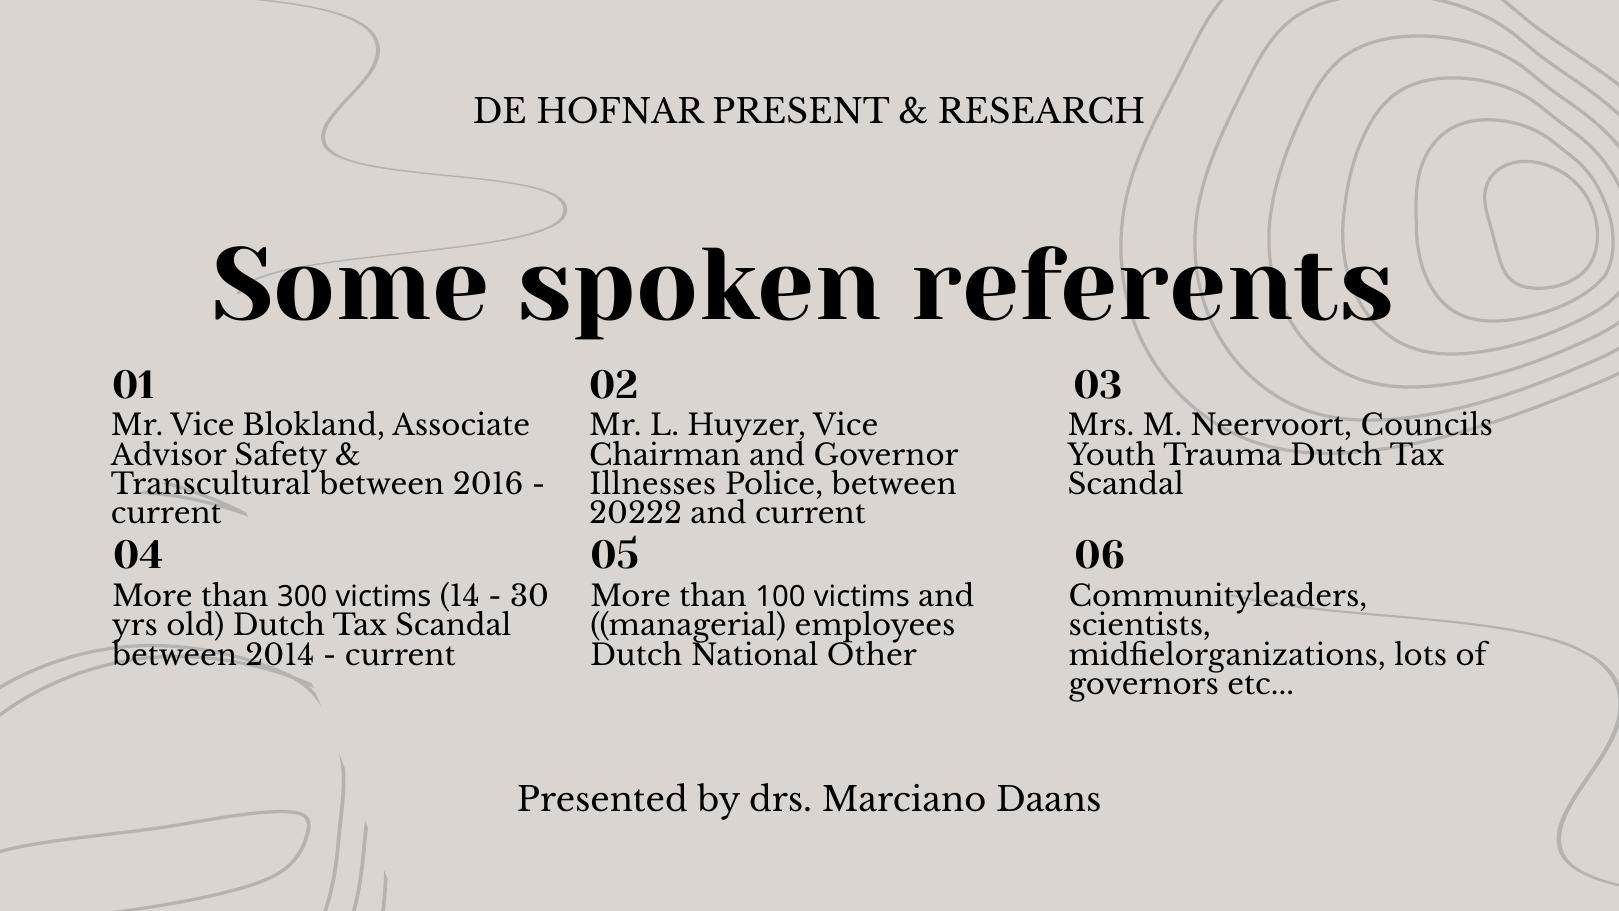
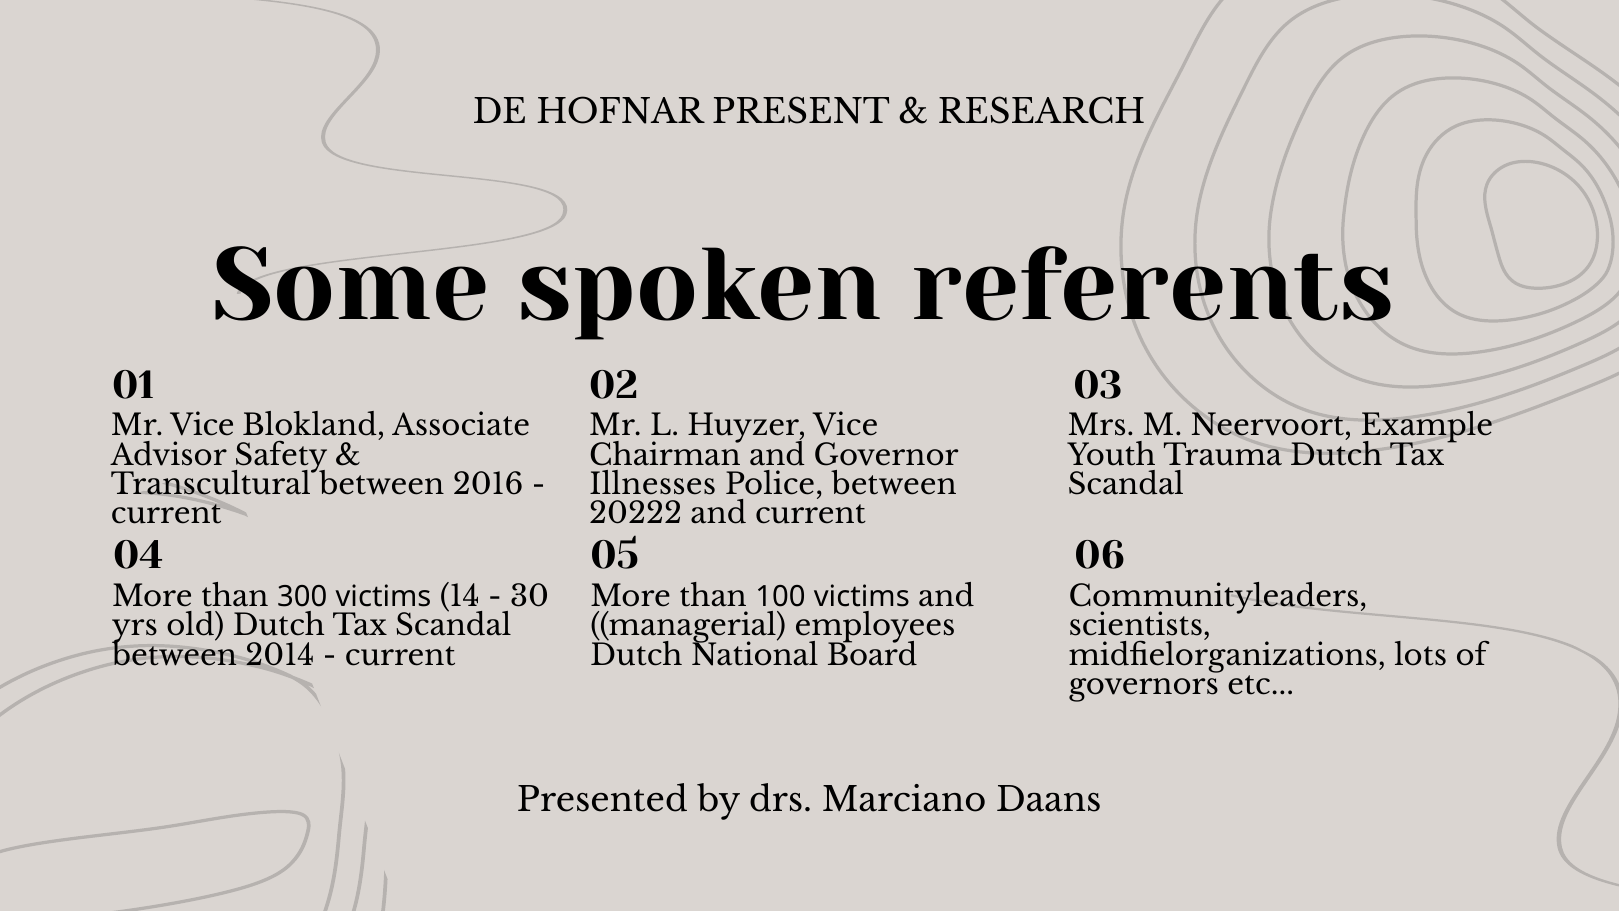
Councils: Councils -> Example
Other: Other -> Board
